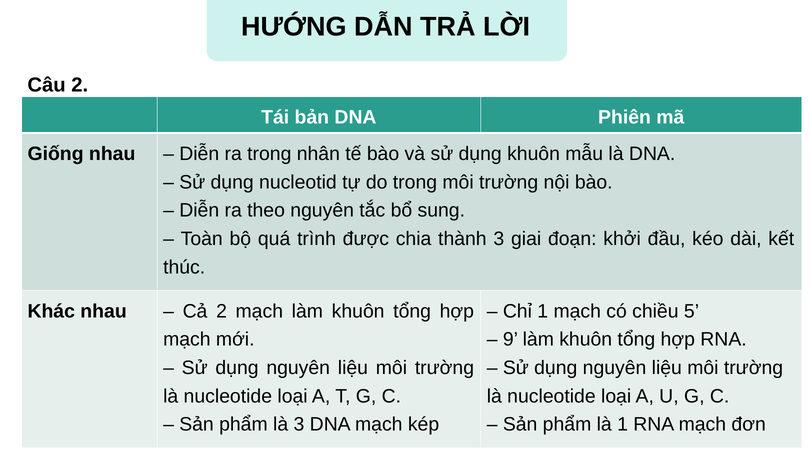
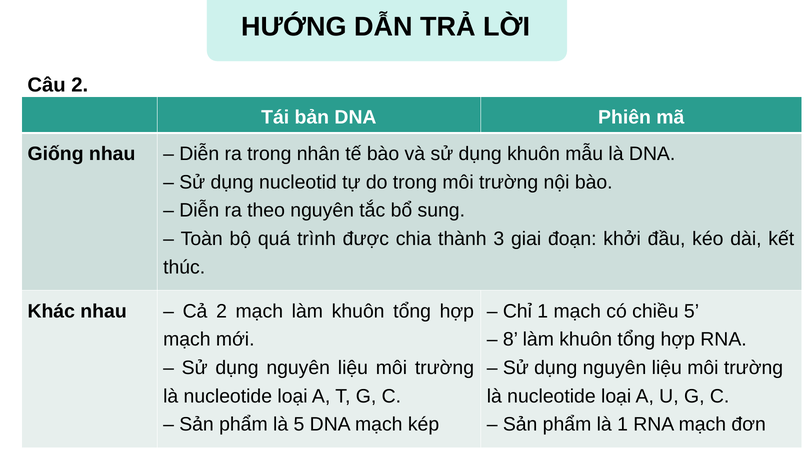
9: 9 -> 8
là 3: 3 -> 5
